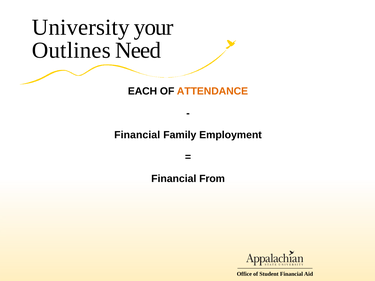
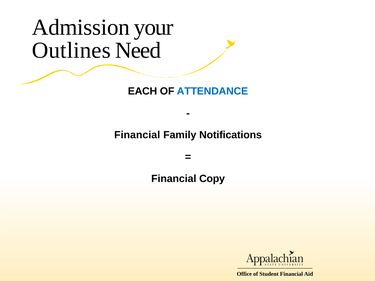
University: University -> Admission
ATTENDANCE colour: orange -> blue
Employment: Employment -> Notifications
From: From -> Copy
